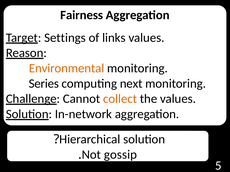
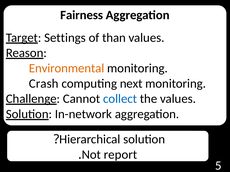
links: links -> than
Series: Series -> Crash
collect colour: orange -> blue
gossip: gossip -> report
